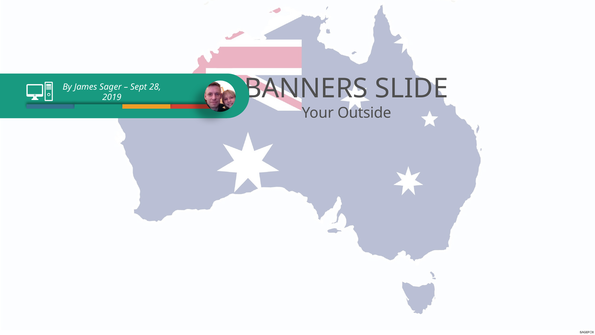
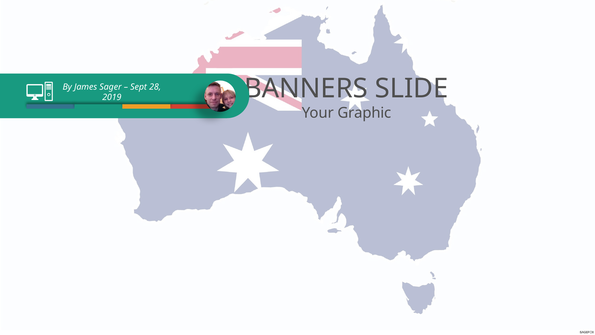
Outside: Outside -> Graphic
